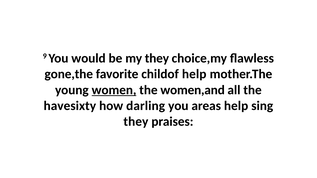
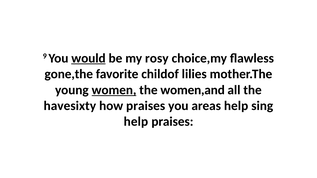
would underline: none -> present
my they: they -> rosy
childof help: help -> lilies
how darling: darling -> praises
they at (136, 122): they -> help
